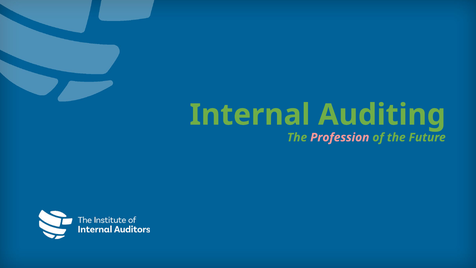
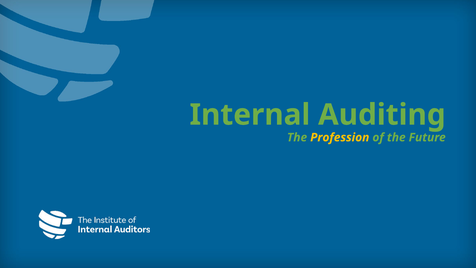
Profession colour: pink -> yellow
